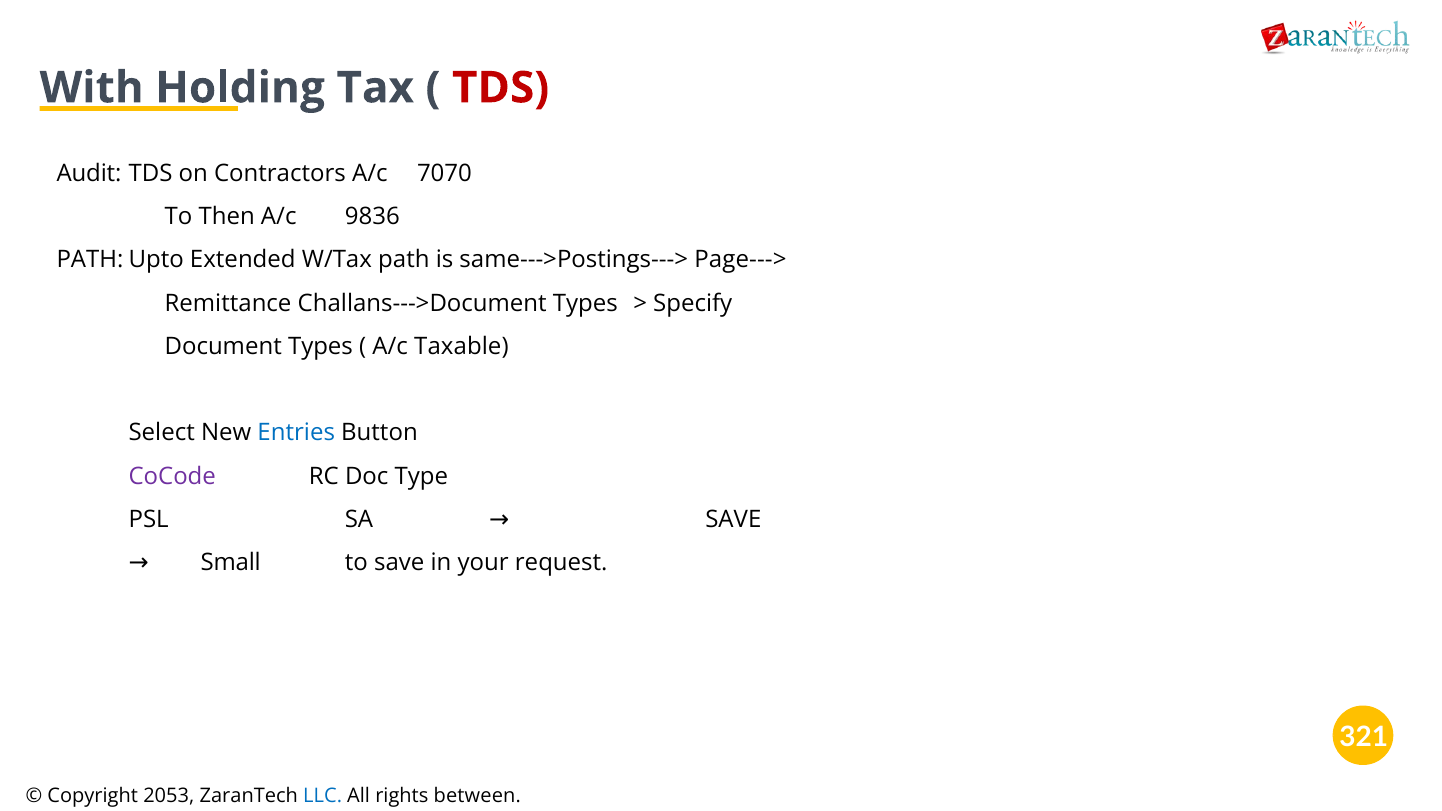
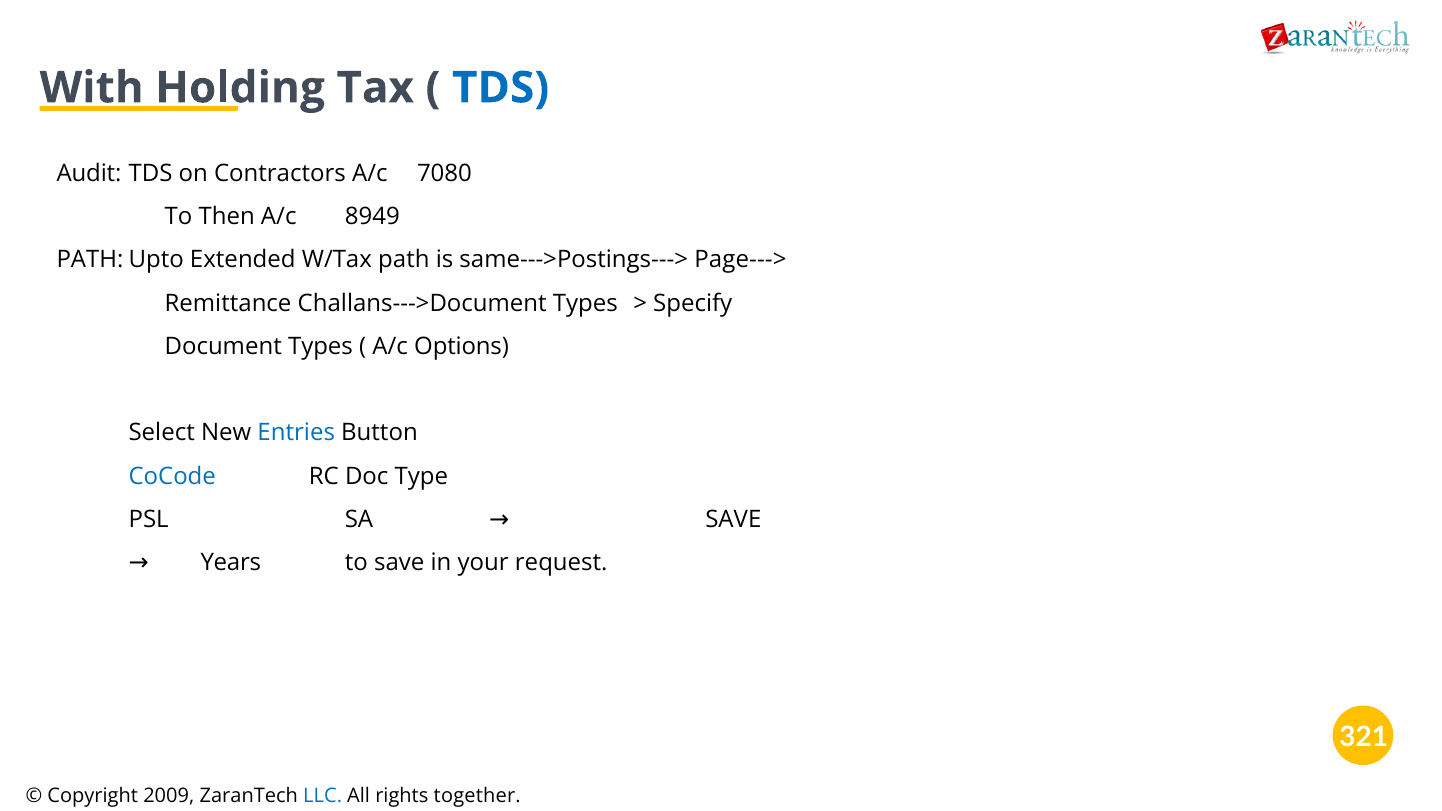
TDS at (501, 88) colour: red -> blue
7070: 7070 -> 7080
9836: 9836 -> 8949
Taxable: Taxable -> Options
CoCode colour: purple -> blue
Small: Small -> Years
2053: 2053 -> 2009
between: between -> together
